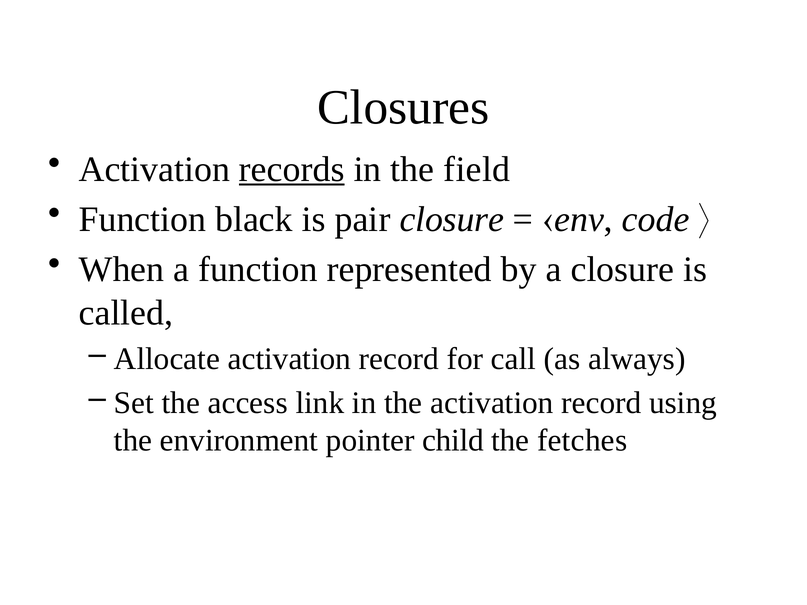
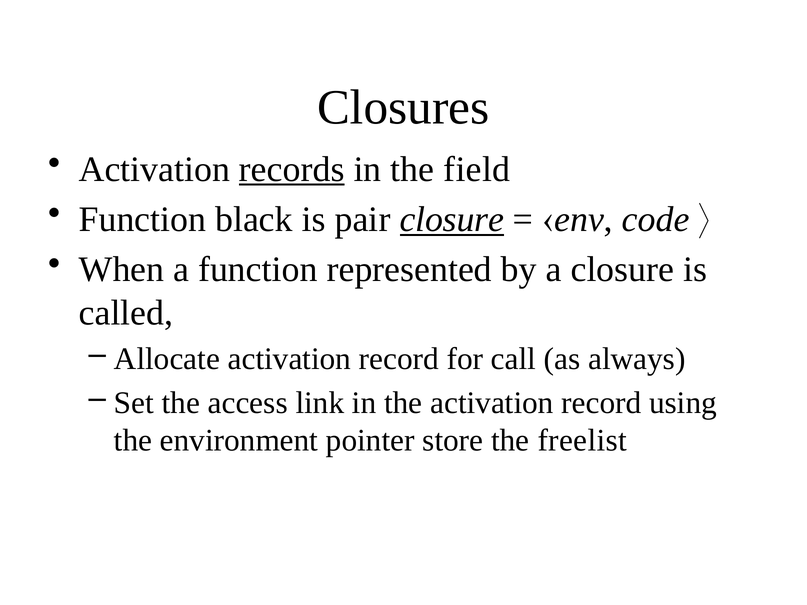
closure at (452, 220) underline: none -> present
child: child -> store
fetches: fetches -> freelist
